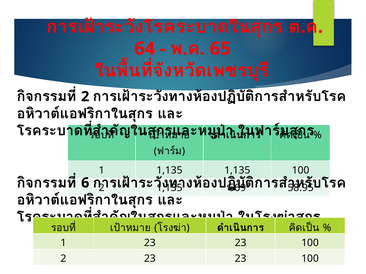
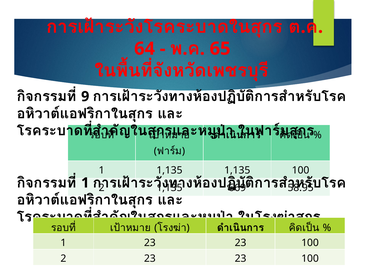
2 at (85, 97): 2 -> 9
6 at (85, 183): 6 -> 1
